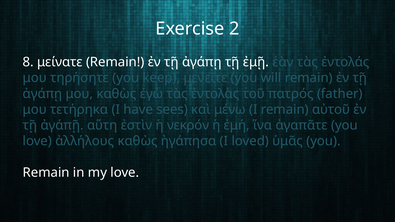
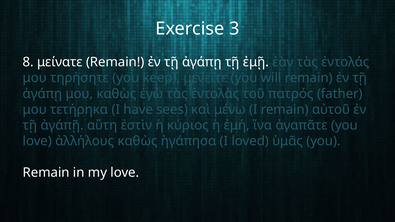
2: 2 -> 3
νεκρόν: νεκρόν -> κύριος
